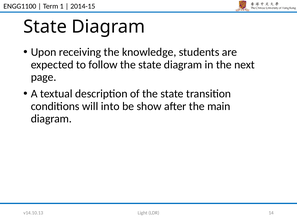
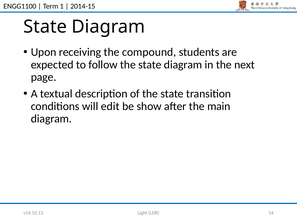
knowledge: knowledge -> compound
into: into -> edit
